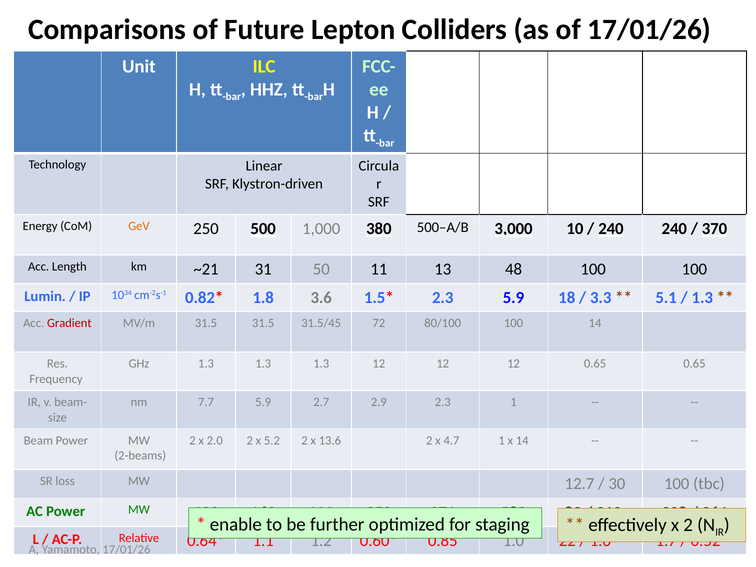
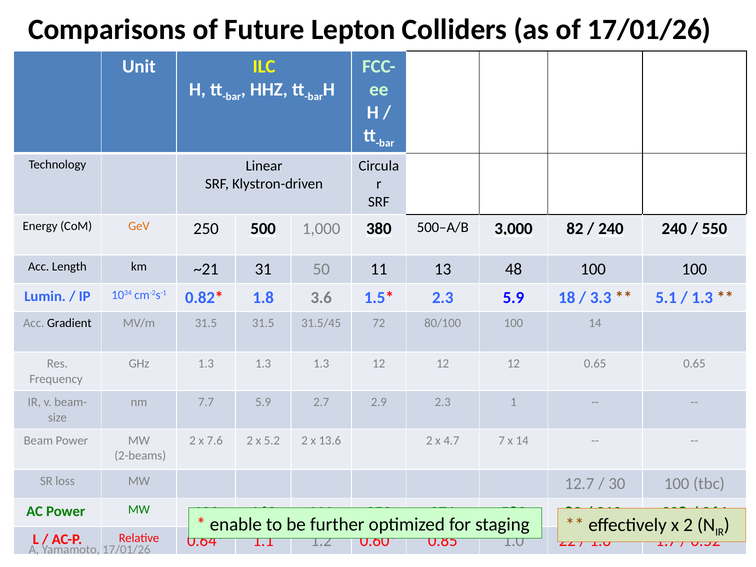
10: 10 -> 82
370: 370 -> 550
Gradient colour: red -> black
2.0: 2.0 -> 7.6
4.7 1: 1 -> 7
